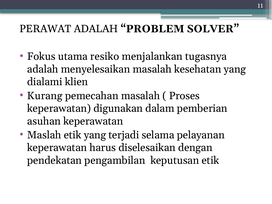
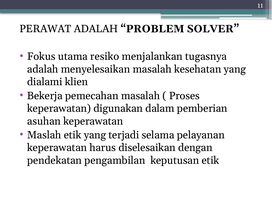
Kurang: Kurang -> Bekerja
